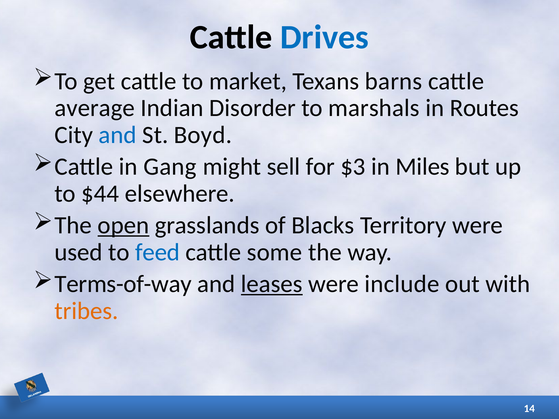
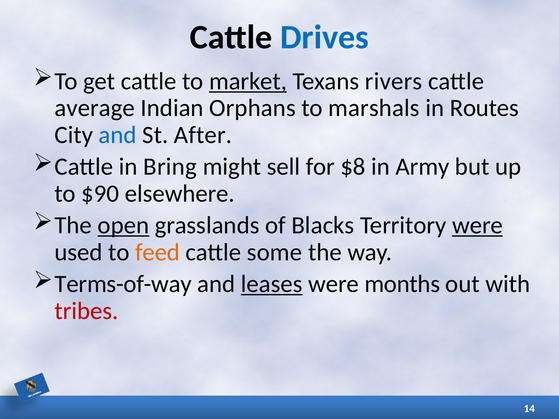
market underline: none -> present
barns: barns -> rivers
Disorder: Disorder -> Orphans
Boyd: Boyd -> After
Gang: Gang -> Bring
$3: $3 -> $8
Miles: Miles -> Army
$44: $44 -> $90
were at (478, 225) underline: none -> present
feed colour: blue -> orange
include: include -> months
tribes colour: orange -> red
